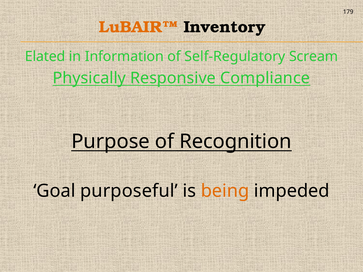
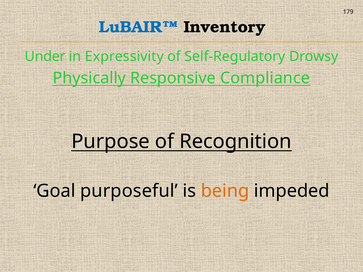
LuBAIR™ colour: orange -> blue
Elated: Elated -> Under
Information: Information -> Expressivity
Scream: Scream -> Drowsy
